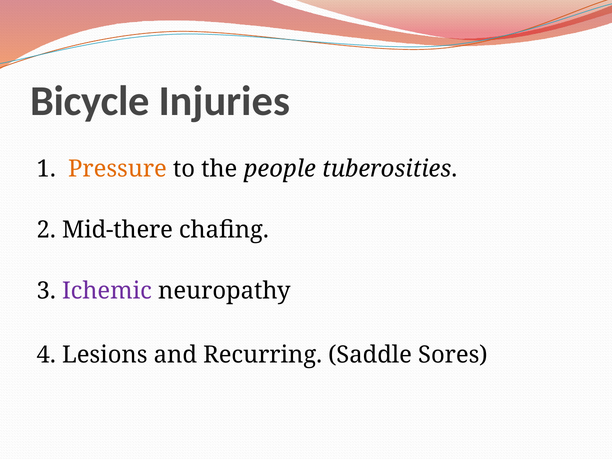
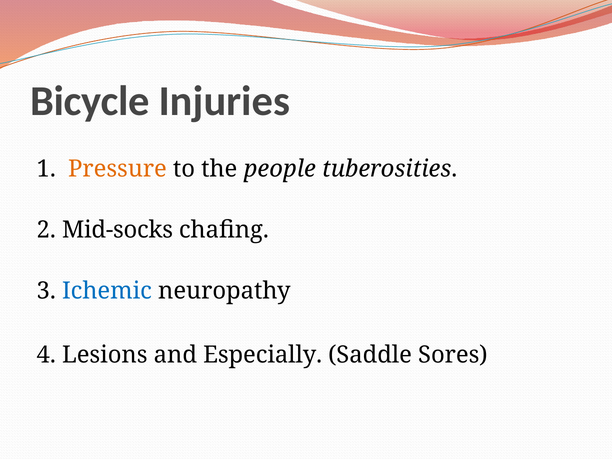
Mid-there: Mid-there -> Mid-socks
Ichemic colour: purple -> blue
Recurring: Recurring -> Especially
